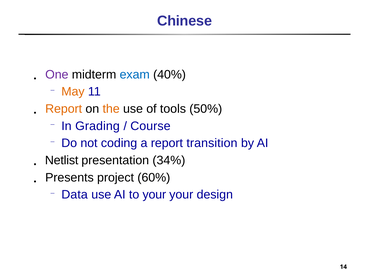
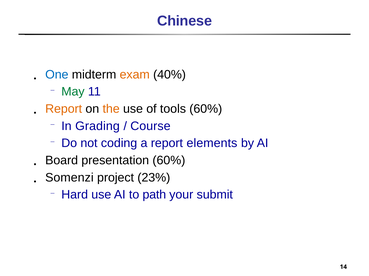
One colour: purple -> blue
exam colour: blue -> orange
May colour: orange -> green
tools 50%: 50% -> 60%
transition: transition -> elements
Netlist: Netlist -> Board
presentation 34%: 34% -> 60%
Presents: Presents -> Somenzi
60%: 60% -> 23%
Data: Data -> Hard
to your: your -> path
design: design -> submit
